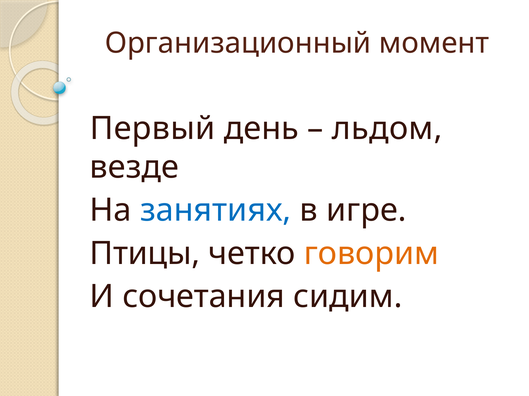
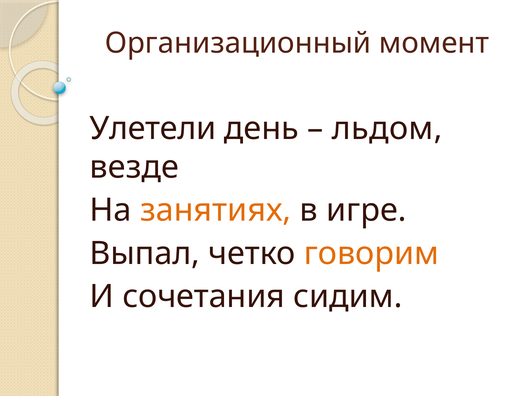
Первый: Первый -> Улетели
занятиях colour: blue -> orange
Птицы: Птицы -> Выпал
